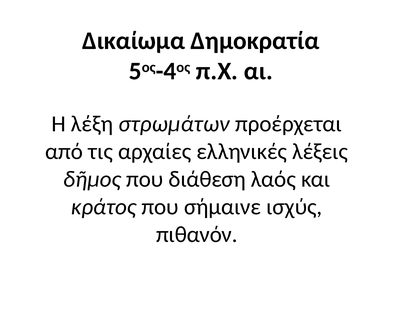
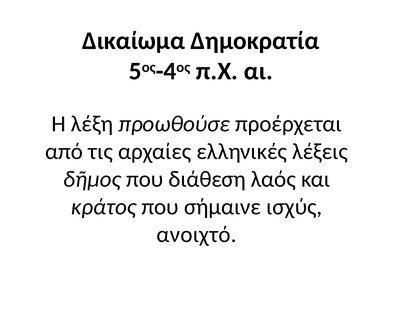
στρωμάτων: στρωμάτων -> προωθούσε
πιθανόν: πιθανόν -> ανοιχτό
